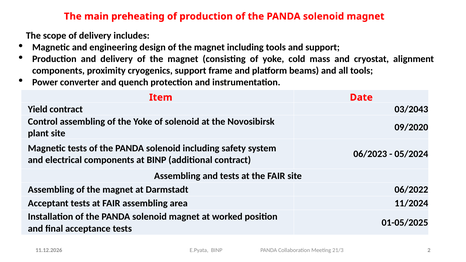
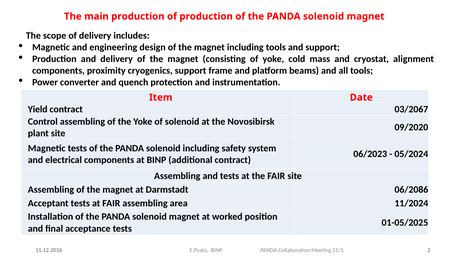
main preheating: preheating -> production
03/2043: 03/2043 -> 03/2067
06/2022: 06/2022 -> 06/2086
